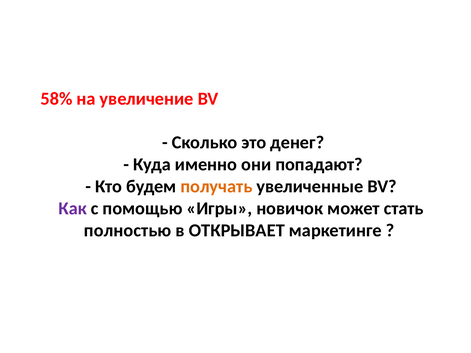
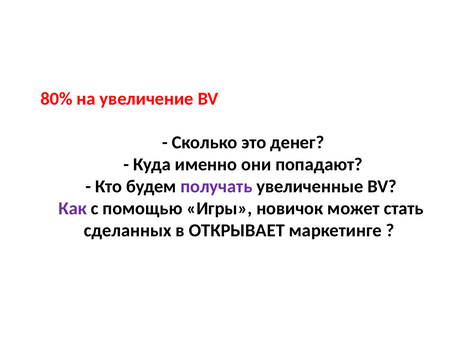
58%: 58% -> 80%
получать colour: orange -> purple
полностью: полностью -> сделанных
